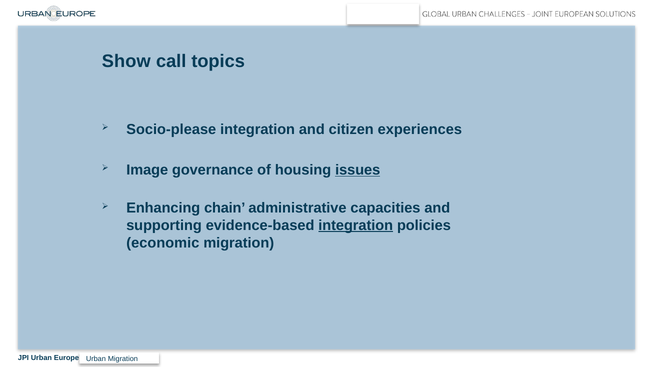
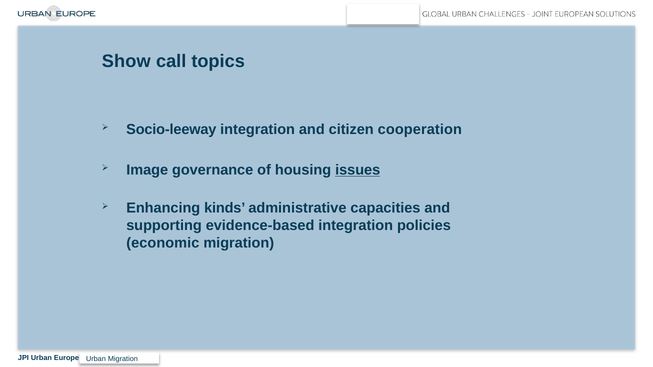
Socio-please: Socio-please -> Socio-leeway
experiences: experiences -> cooperation
chain: chain -> kinds
integration at (356, 226) underline: present -> none
